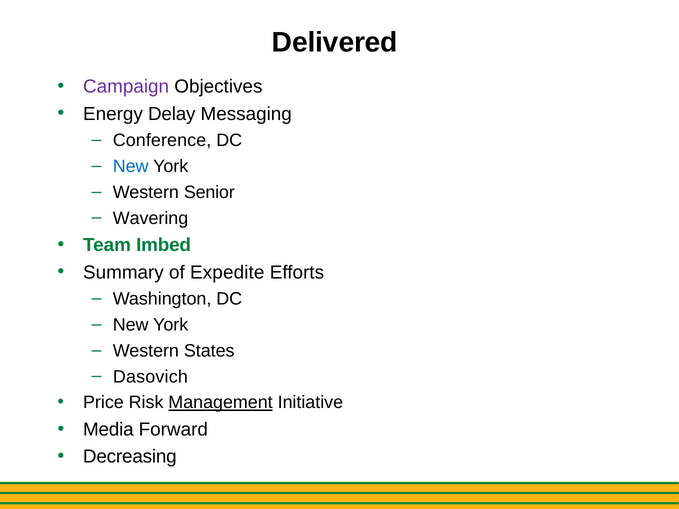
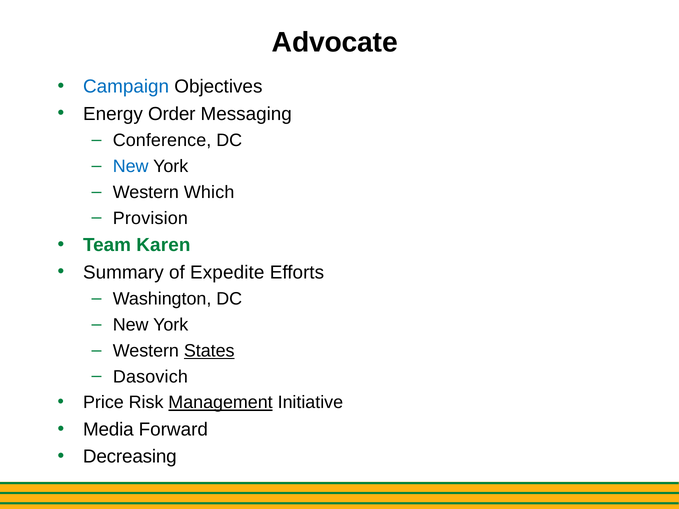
Delivered: Delivered -> Advocate
Campaign colour: purple -> blue
Delay: Delay -> Order
Senior: Senior -> Which
Wavering: Wavering -> Provision
Imbed: Imbed -> Karen
States underline: none -> present
